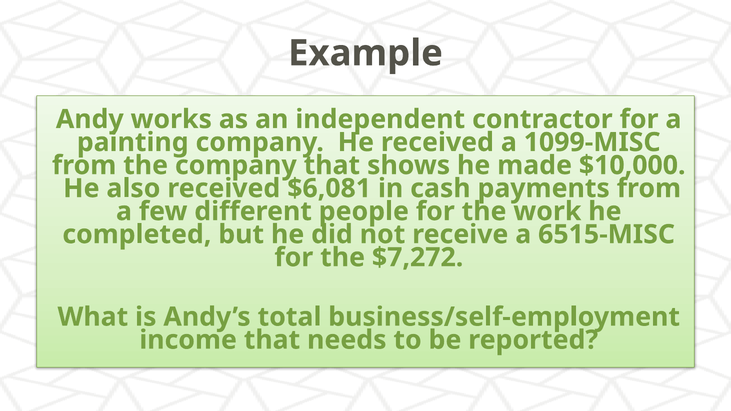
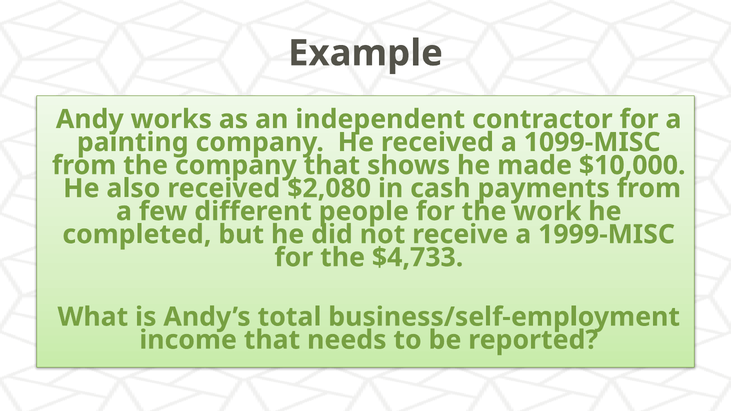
$6,081: $6,081 -> $2,080
6515-MISC: 6515-MISC -> 1999-MISC
$7,272: $7,272 -> $4,733
